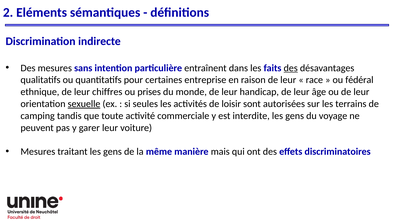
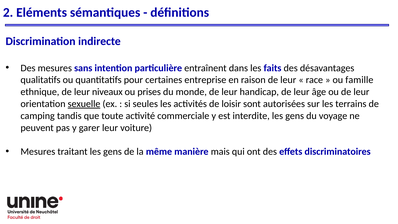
des at (291, 68) underline: present -> none
fédéral: fédéral -> famille
chiffres: chiffres -> niveaux
